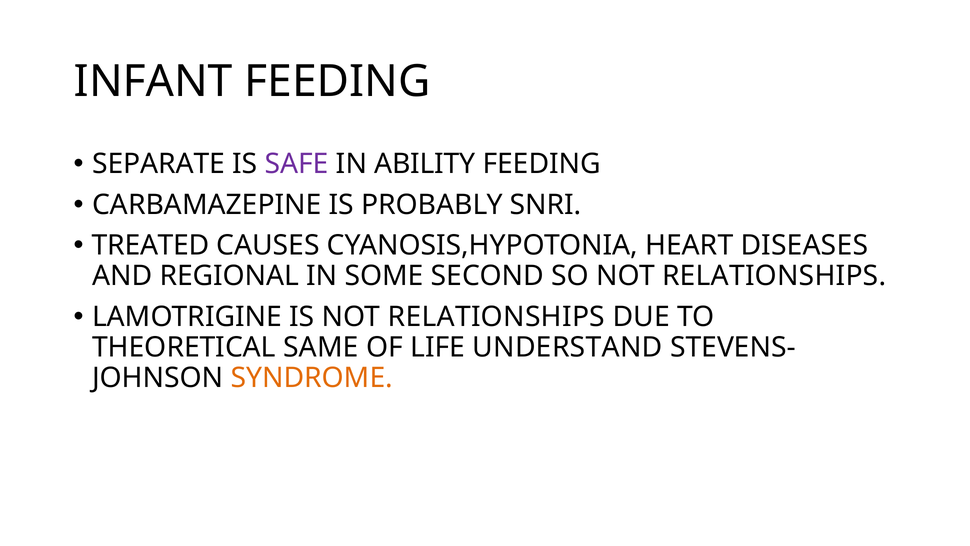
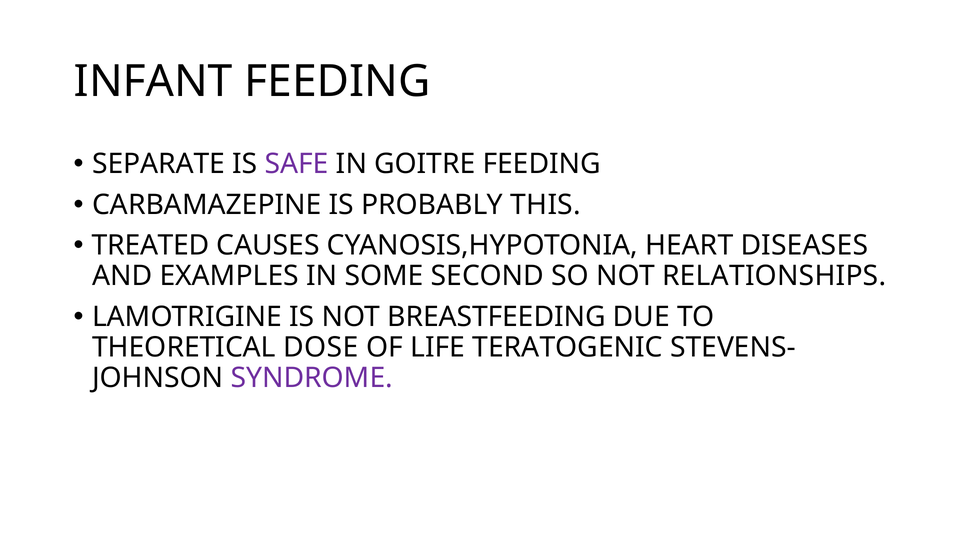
ABILITY: ABILITY -> GOITRE
SNRI: SNRI -> THIS
REGIONAL: REGIONAL -> EXAMPLES
IS NOT RELATIONSHIPS: RELATIONSHIPS -> BREASTFEEDING
SAME: SAME -> DOSE
UNDERSTAND: UNDERSTAND -> TERATOGENIC
SYNDROME colour: orange -> purple
